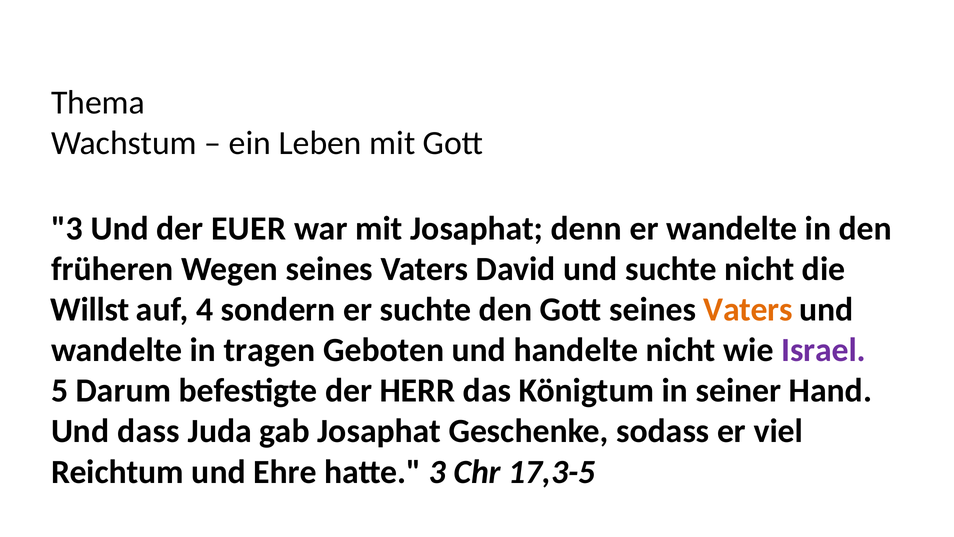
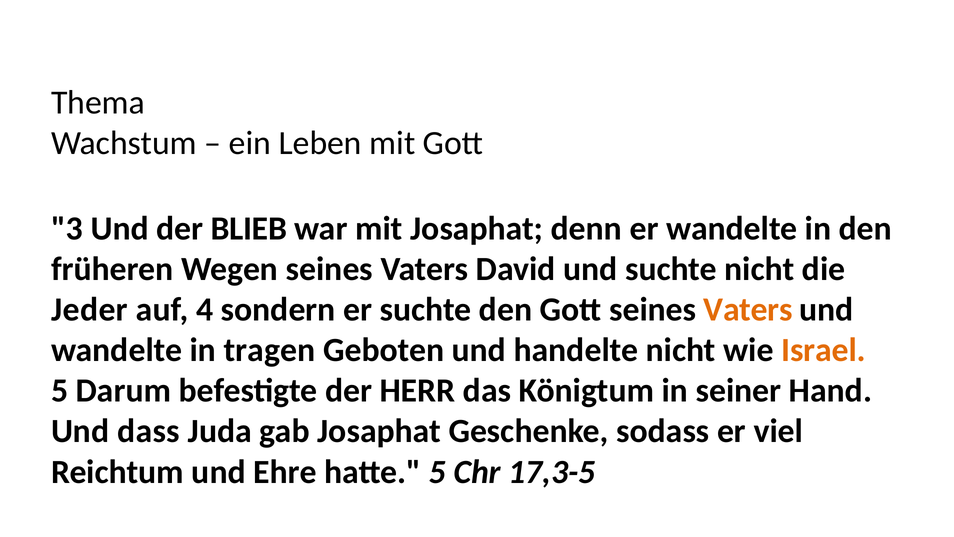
EUER: EUER -> BLIEB
Willst: Willst -> Jeder
Israel colour: purple -> orange
hatte 3: 3 -> 5
